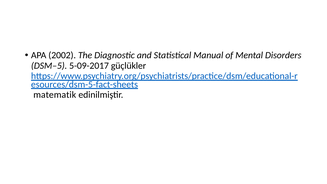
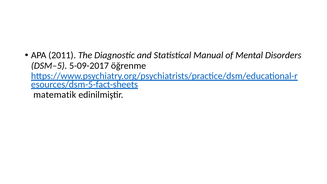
2002: 2002 -> 2011
güçlükler: güçlükler -> öğrenme
